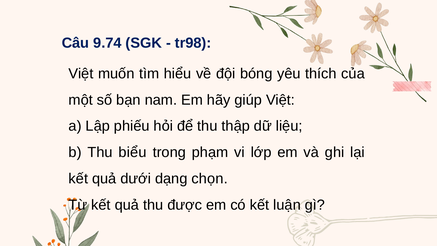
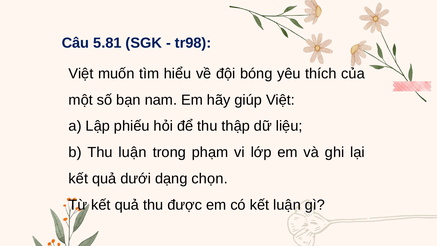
9.74: 9.74 -> 5.81
Thu biểu: biểu -> luận
